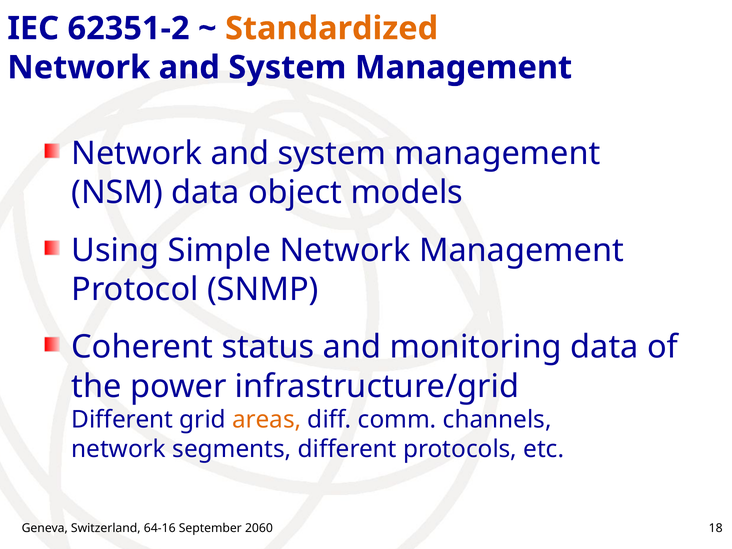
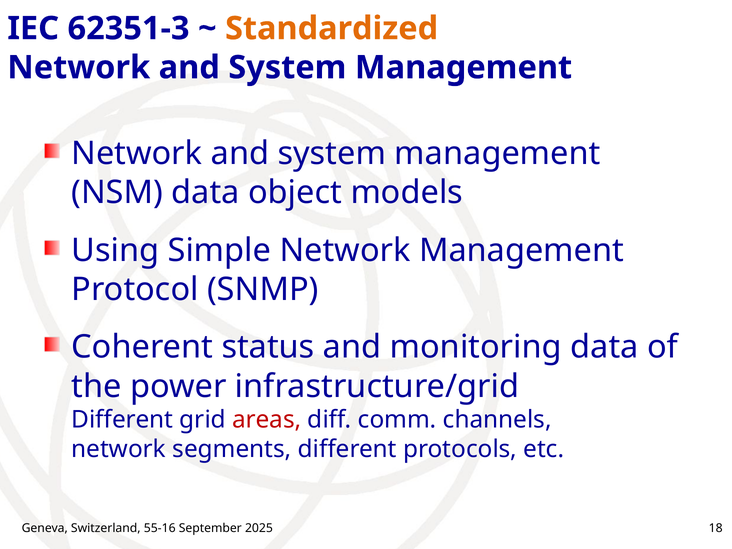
62351-2: 62351-2 -> 62351-3
areas colour: orange -> red
64-16: 64-16 -> 55-16
2060: 2060 -> 2025
